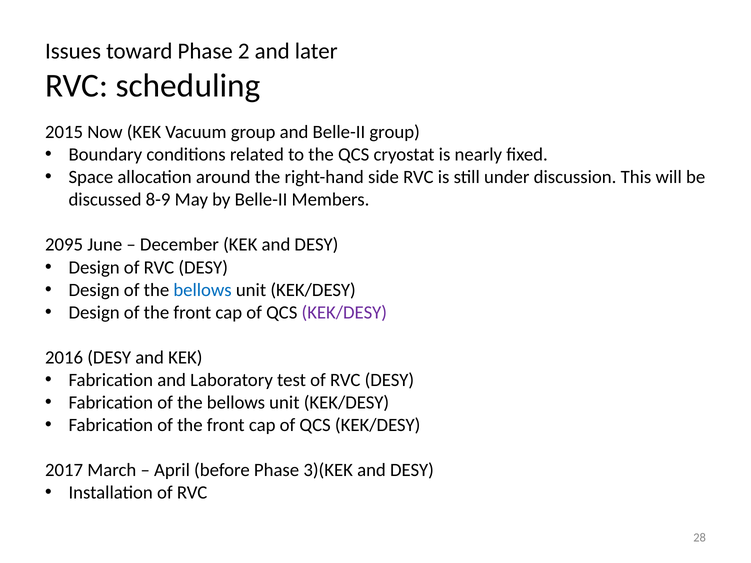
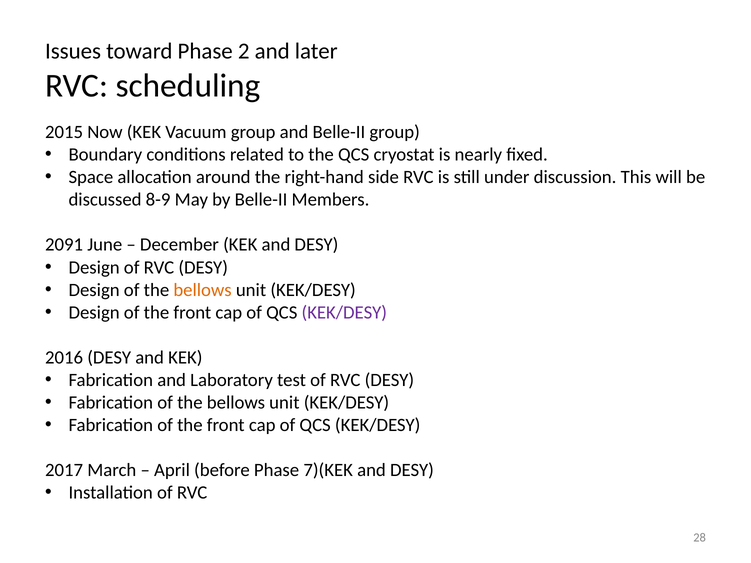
2095: 2095 -> 2091
bellows at (203, 290) colour: blue -> orange
3)(KEK: 3)(KEK -> 7)(KEK
